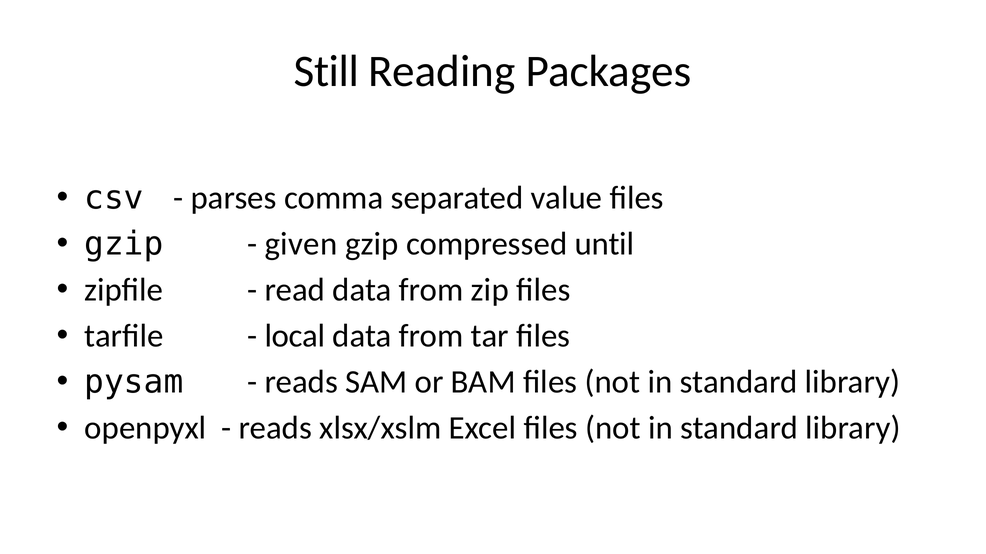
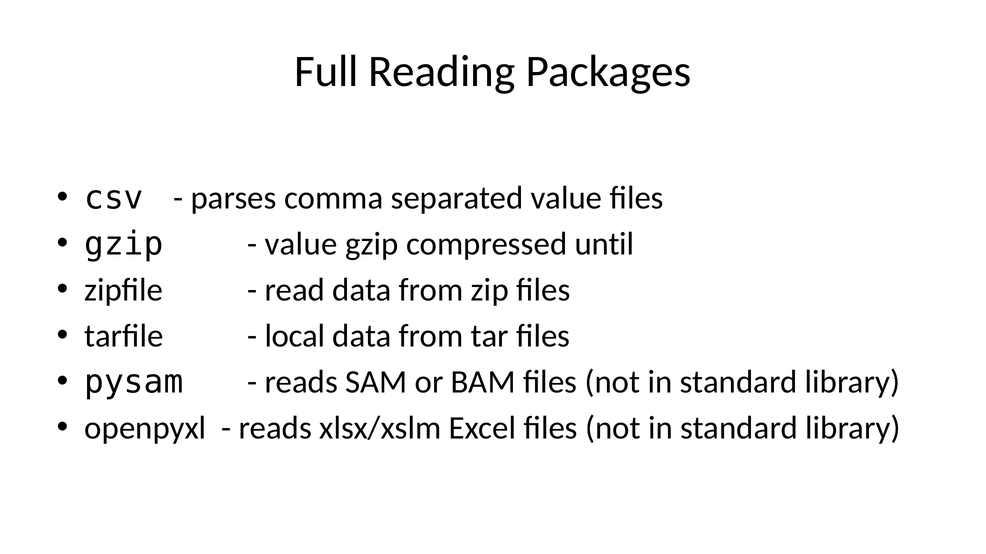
Still: Still -> Full
given at (301, 244): given -> value
